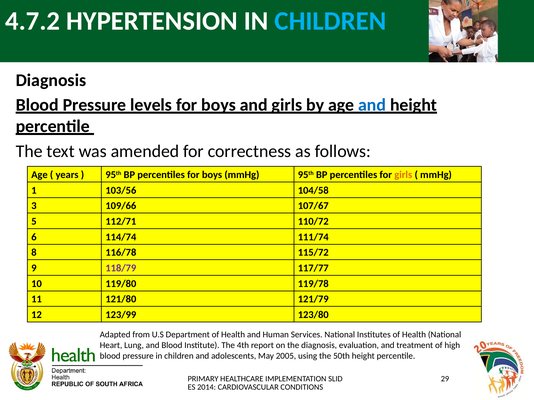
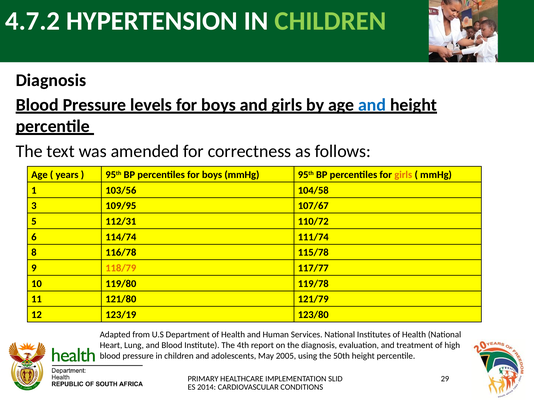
CHILDREN at (330, 21) colour: light blue -> light green
109/66: 109/66 -> 109/95
112/71: 112/71 -> 112/31
115/72: 115/72 -> 115/78
118/79 colour: purple -> orange
123/99: 123/99 -> 123/19
